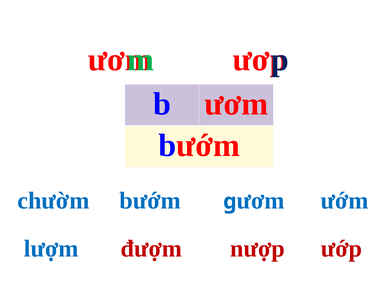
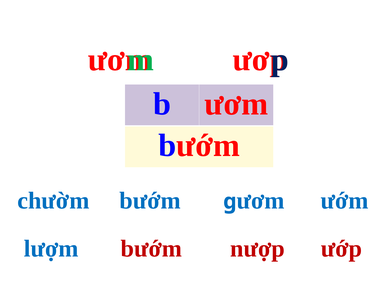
lượm đượm: đượm -> bướm
